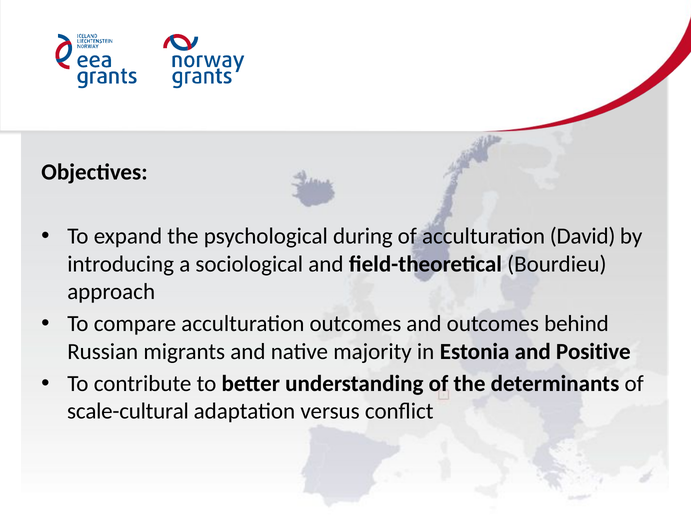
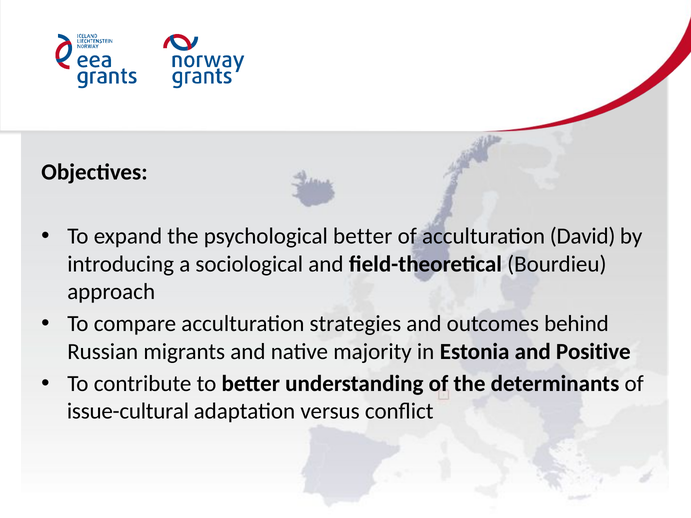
psychological during: during -> better
acculturation outcomes: outcomes -> strategies
scale-cultural: scale-cultural -> issue-cultural
